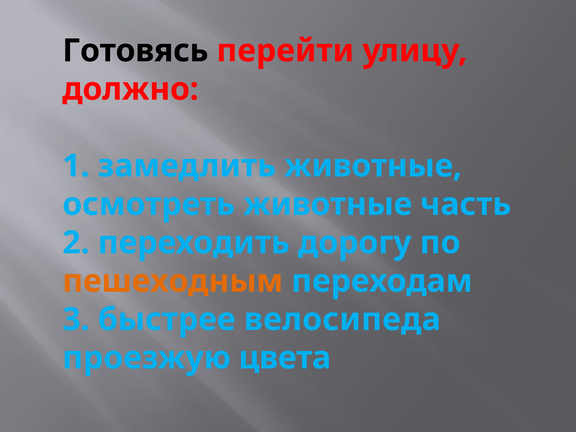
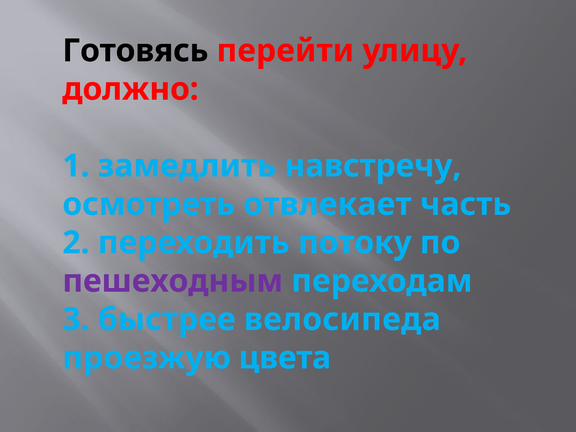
замедлить животные: животные -> навстречу
осмотреть животные: животные -> отвлекает
дорогу: дорогу -> потоку
пешеходным colour: orange -> purple
